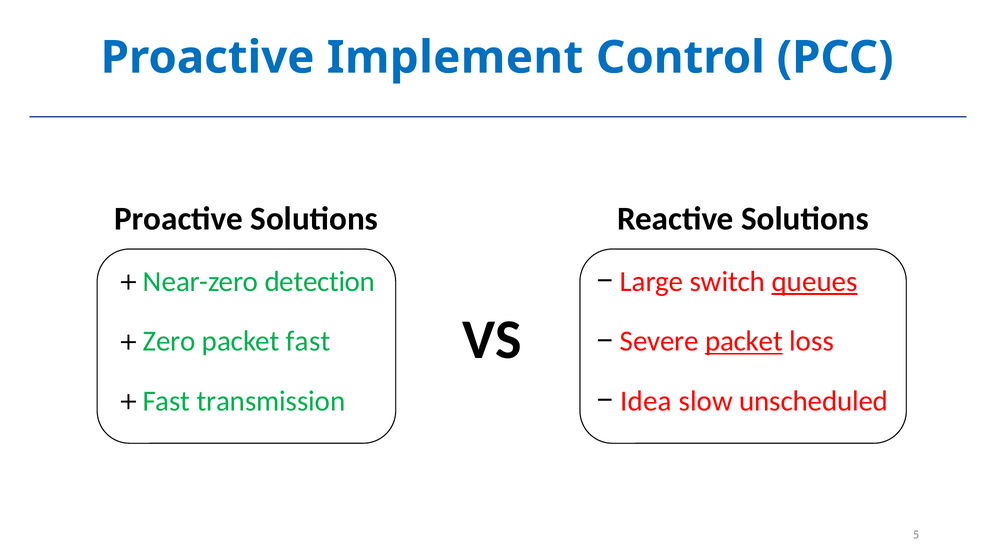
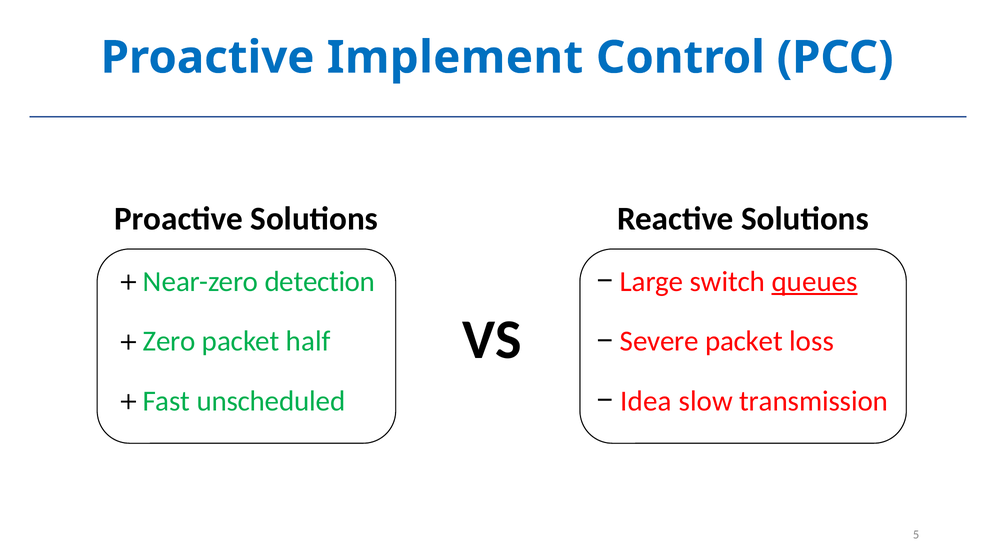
fast: fast -> half
packet at (744, 341) underline: present -> none
transmission: transmission -> unscheduled
unscheduled: unscheduled -> transmission
